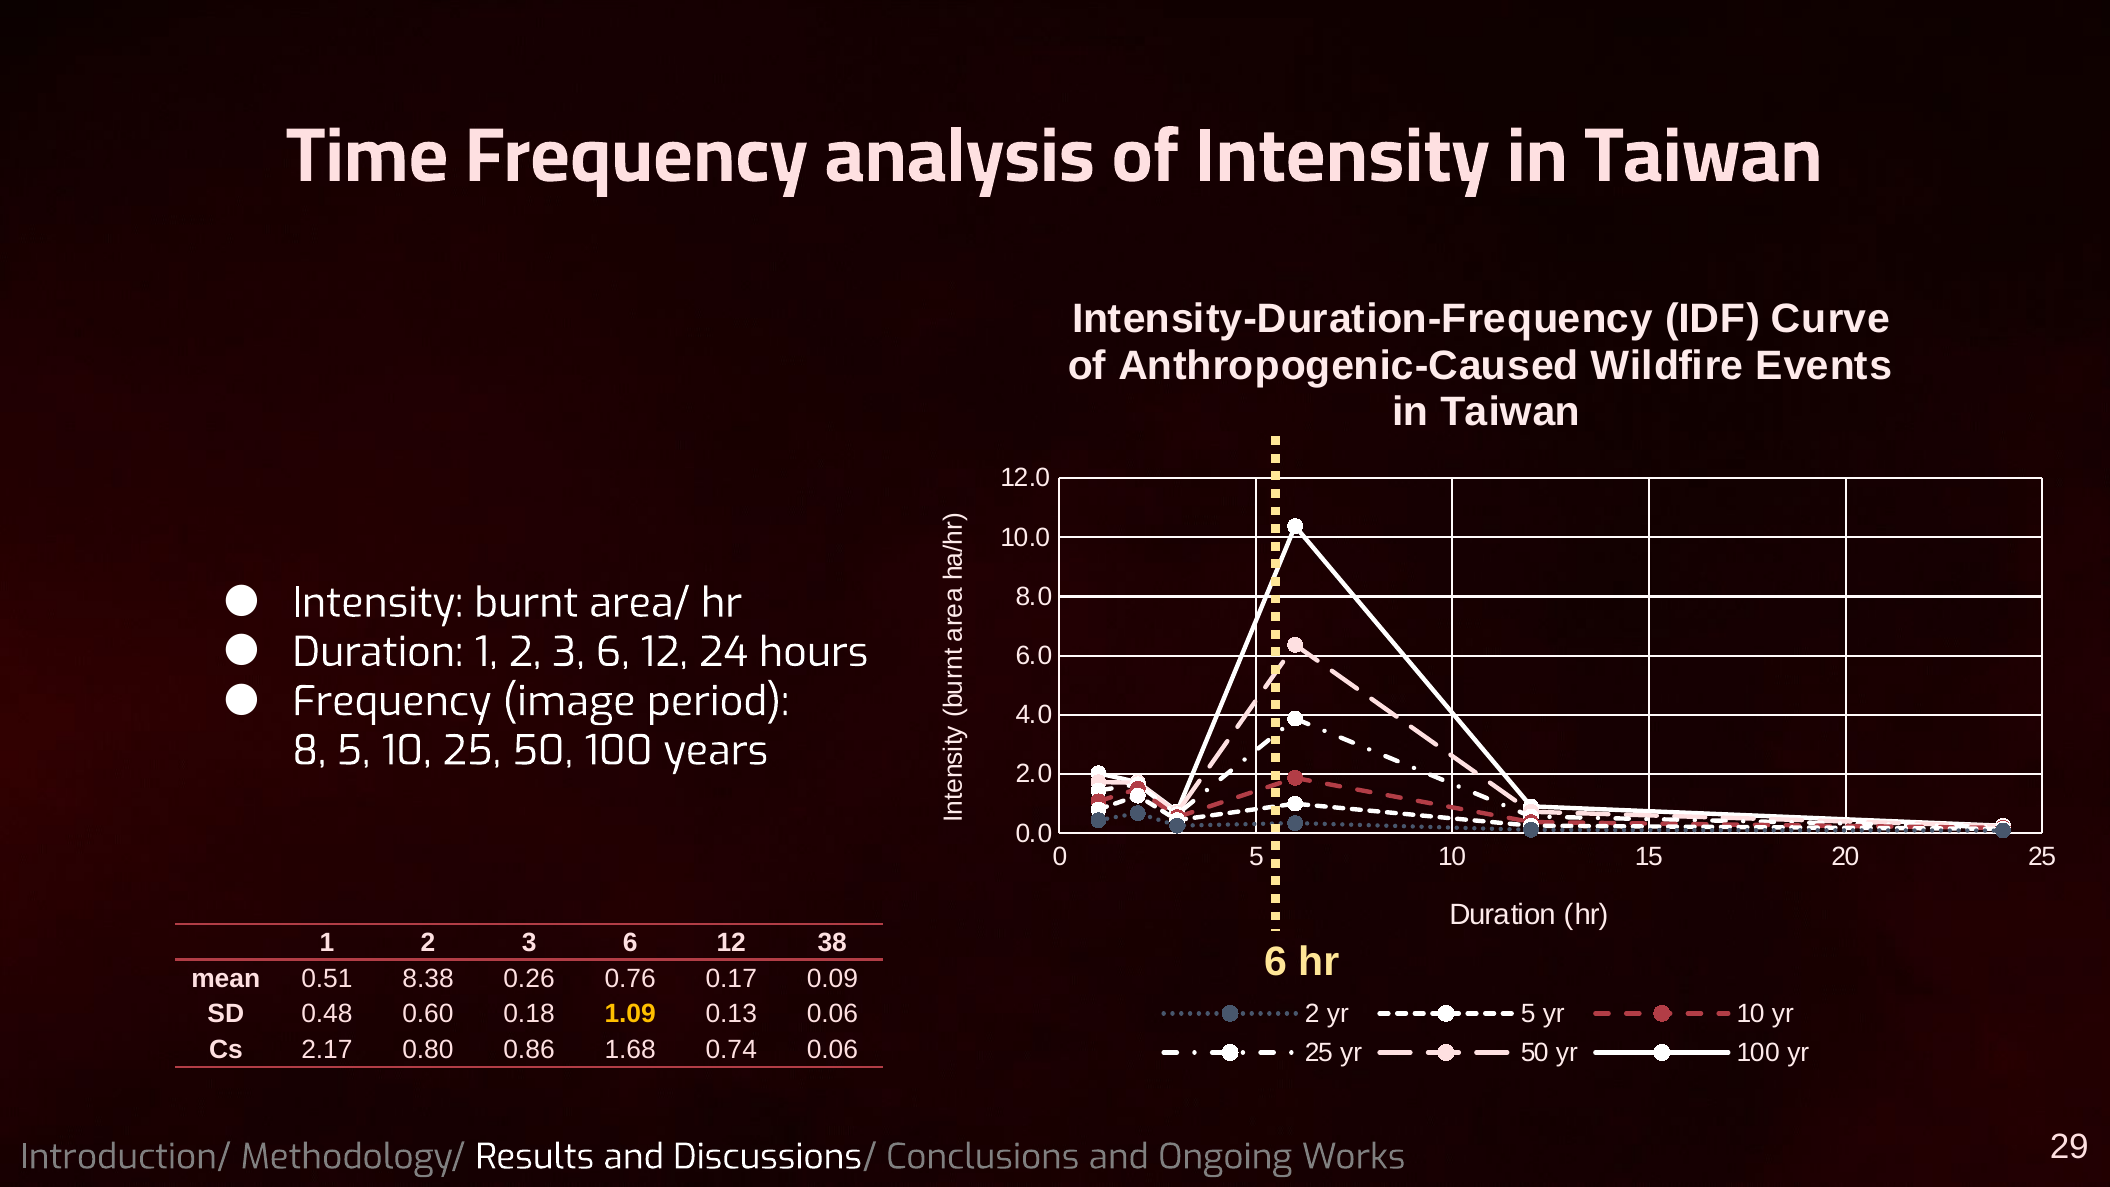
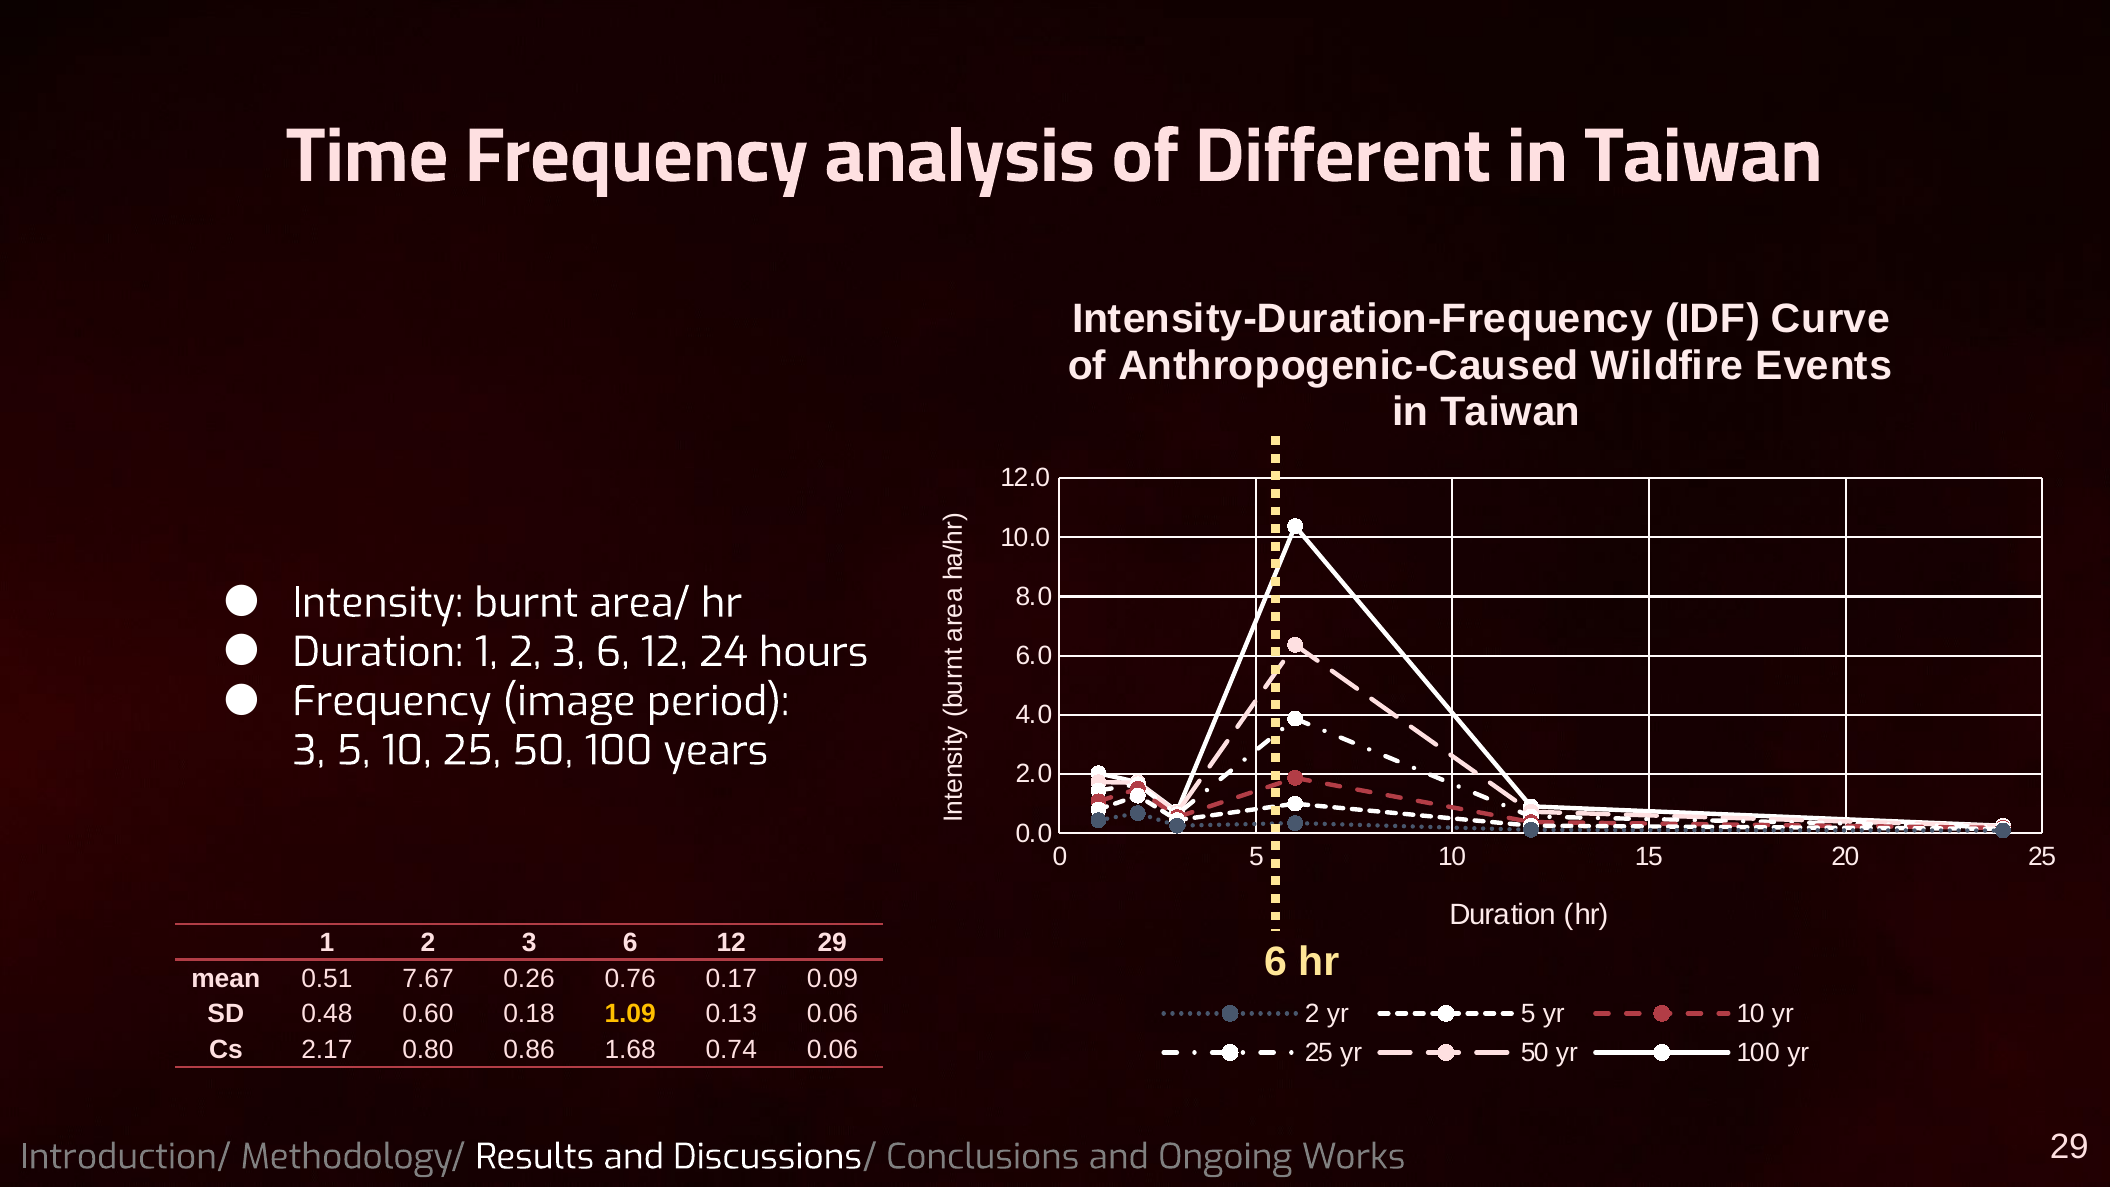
of Intensity: Intensity -> Different
8 at (309, 751): 8 -> 3
12 38: 38 -> 29
8.38: 8.38 -> 7.67
